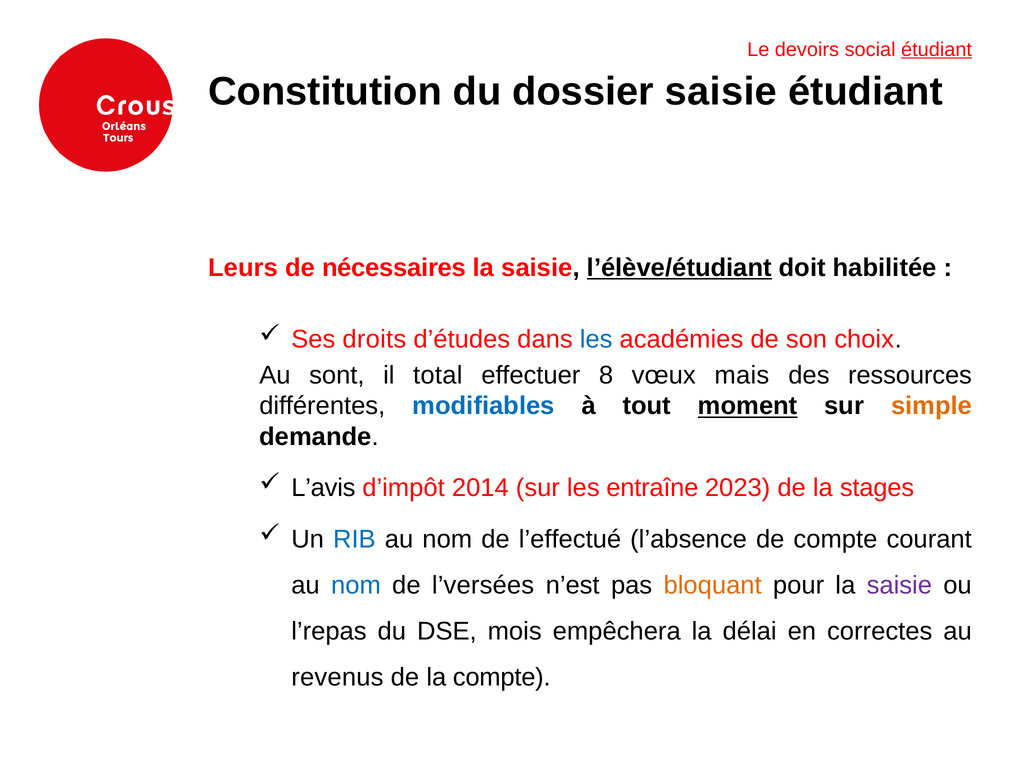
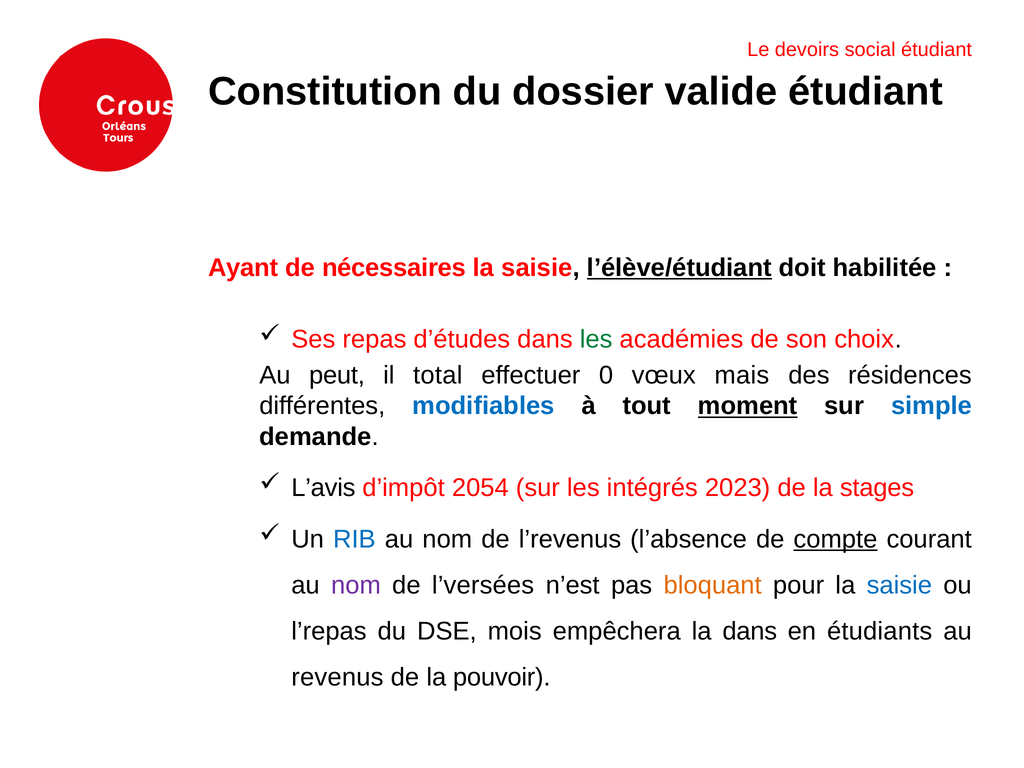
étudiant at (937, 50) underline: present -> none
dossier saisie: saisie -> valide
Leurs: Leurs -> Ayant
droits: droits -> repas
les at (596, 339) colour: blue -> green
sont: sont -> peut
8: 8 -> 0
ressources: ressources -> résidences
simple colour: orange -> blue
2014: 2014 -> 2054
entraîne: entraîne -> intégrés
l’effectué: l’effectué -> l’revenus
compte at (835, 539) underline: none -> present
nom at (356, 585) colour: blue -> purple
saisie at (899, 585) colour: purple -> blue
la délai: délai -> dans
correctes: correctes -> étudiants
la compte: compte -> pouvoir
